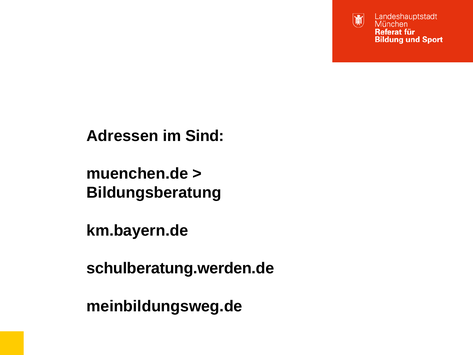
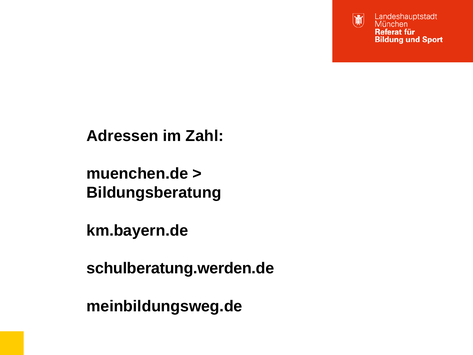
Sind: Sind -> Zahl
